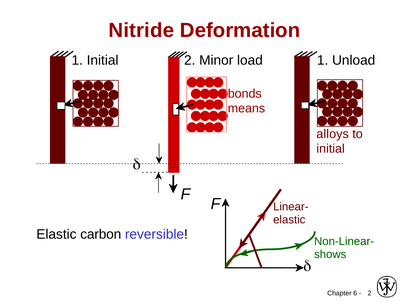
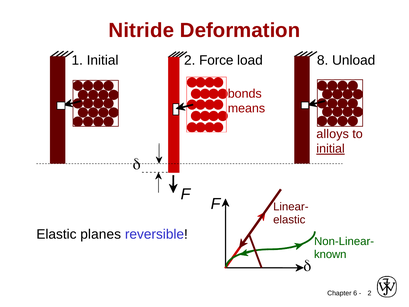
Minor: Minor -> Force
Initial 1: 1 -> 8
initial at (331, 149) underline: none -> present
carbon: carbon -> planes
shows: shows -> known
